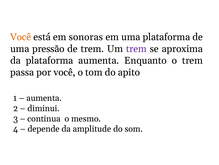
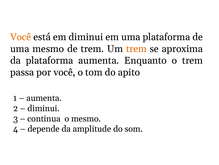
em sonoras: sonoras -> diminui
uma pressão: pressão -> mesmo
trem at (136, 49) colour: purple -> orange
